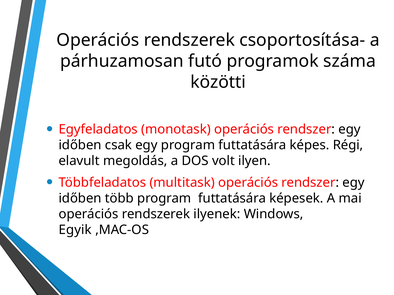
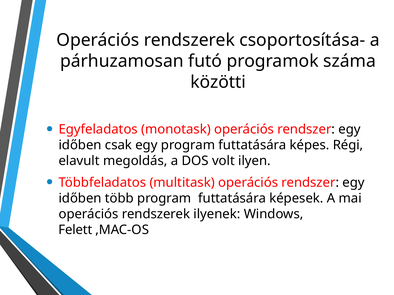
Egyik: Egyik -> Felett
